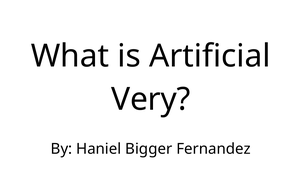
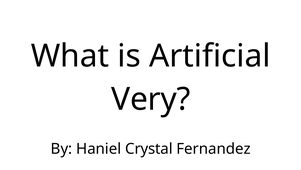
Bigger: Bigger -> Crystal
